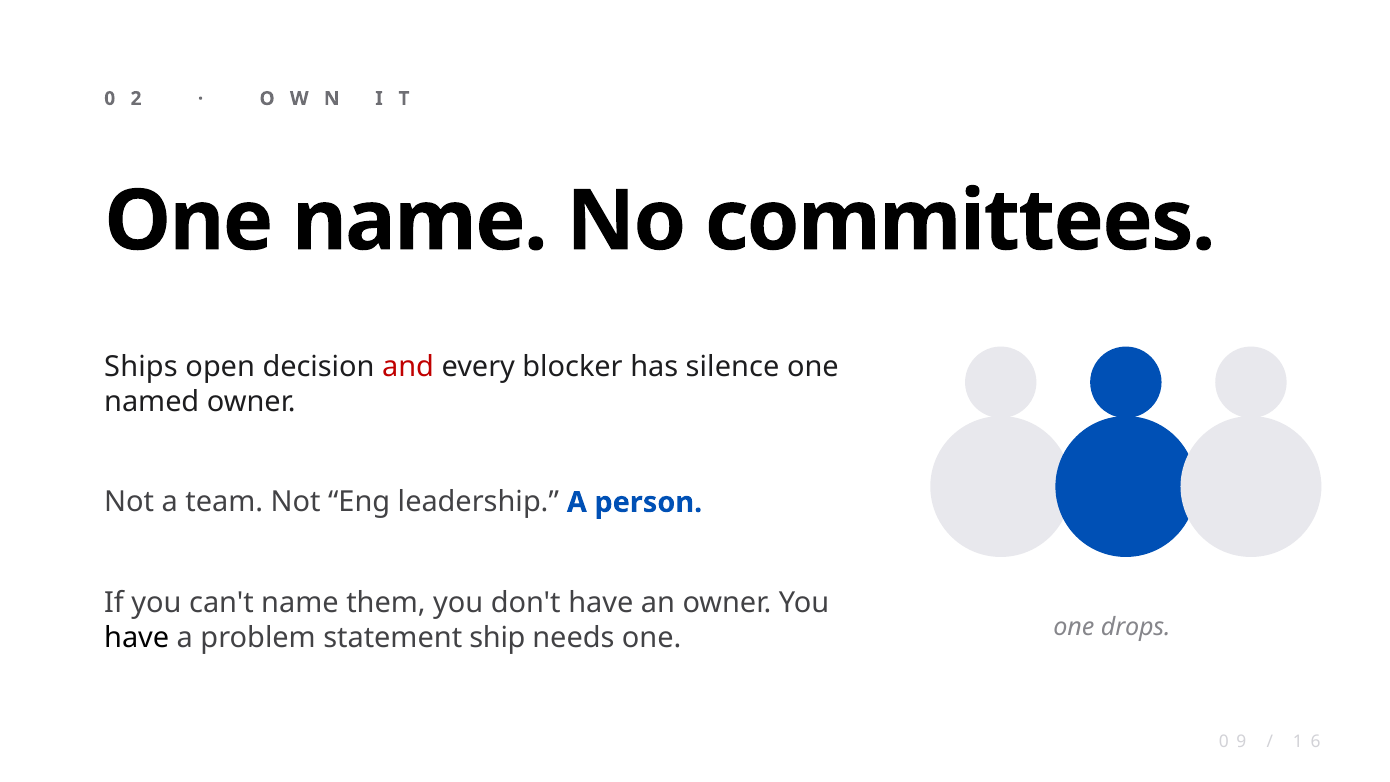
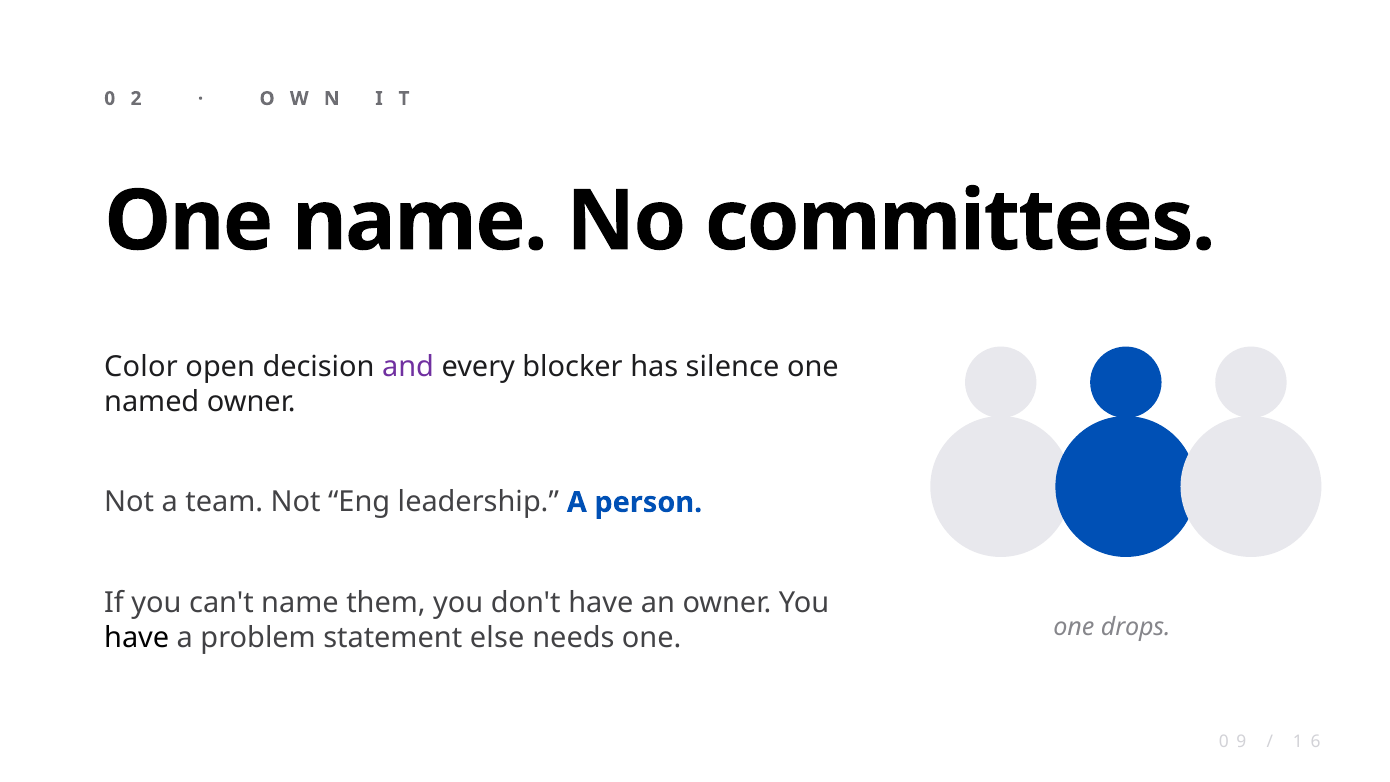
Ships: Ships -> Color
and colour: red -> purple
ship: ship -> else
